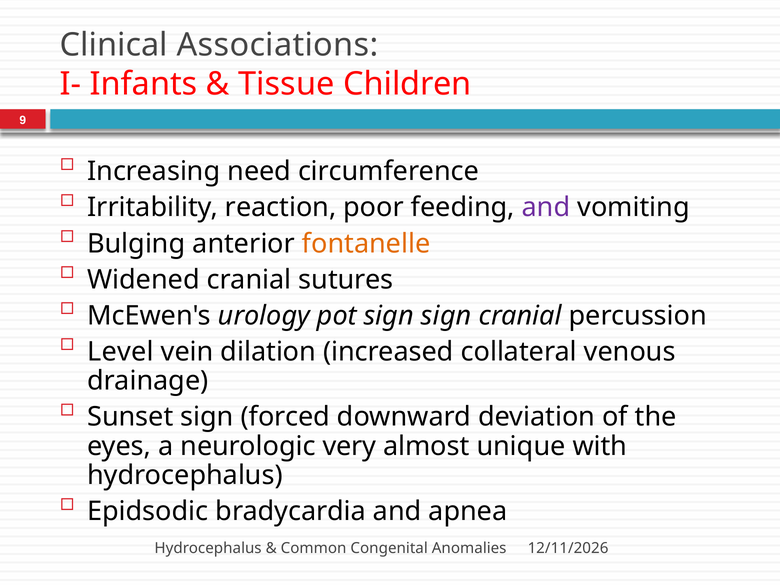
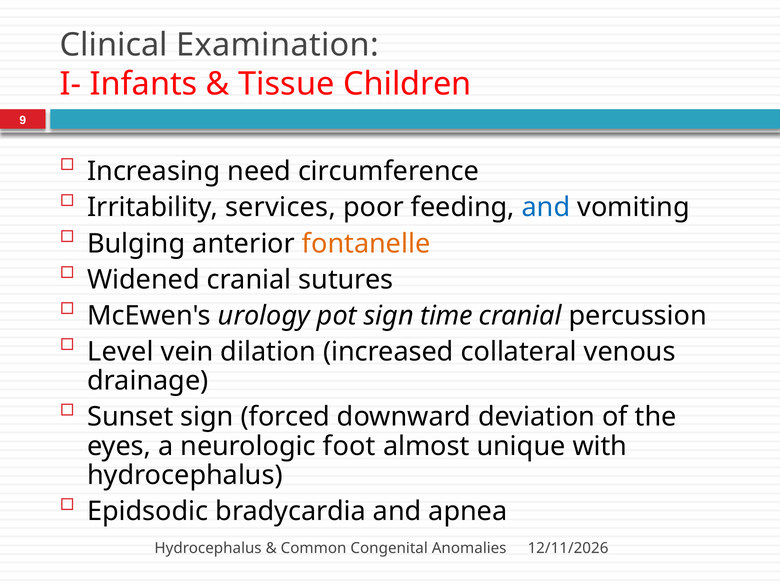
Associations: Associations -> Examination
reaction: reaction -> services
and at (546, 208) colour: purple -> blue
sign sign: sign -> time
very: very -> foot
